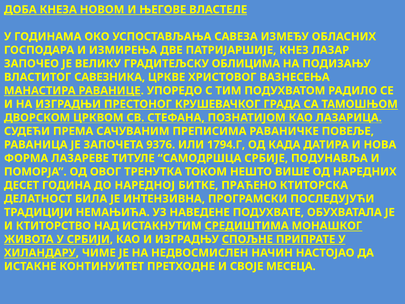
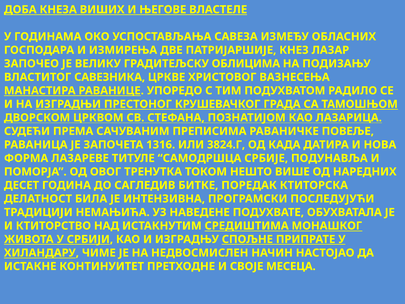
НОВОМ: НОВОМ -> ВИШИХ
9376: 9376 -> 1316
1794.Г: 1794.Г -> 3824.Г
НАРЕДНОЈ: НАРЕДНОЈ -> САГЛЕДИВ
ПРАЋЕНО: ПРАЋЕНО -> ПОРЕДАК
